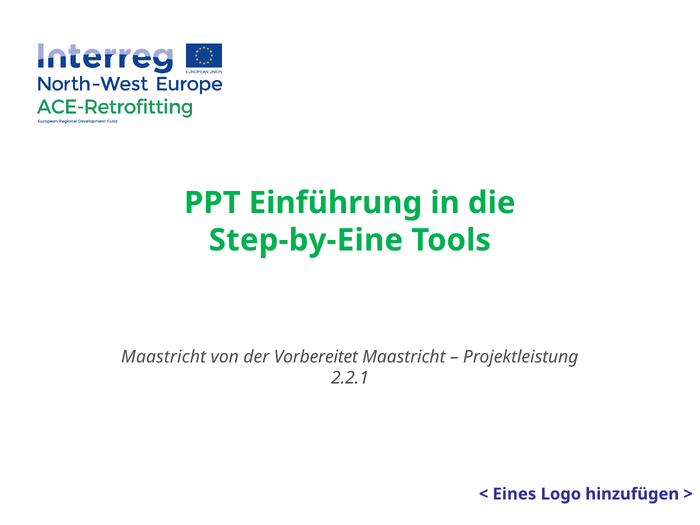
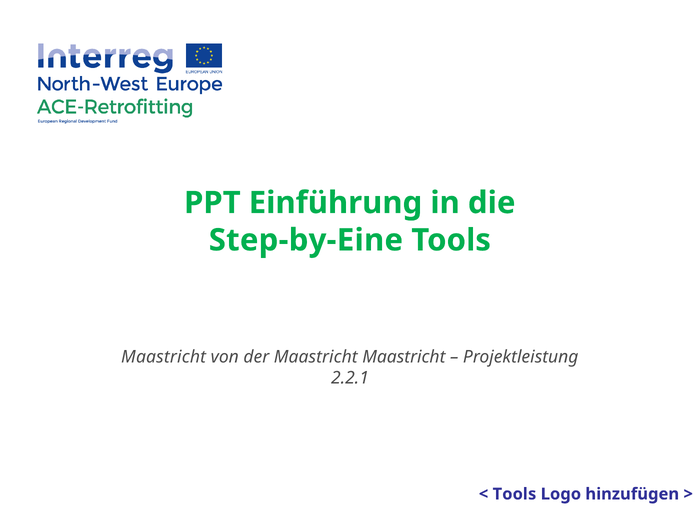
der Vorbereitet: Vorbereitet -> Maastricht
Eines at (514, 494): Eines -> Tools
